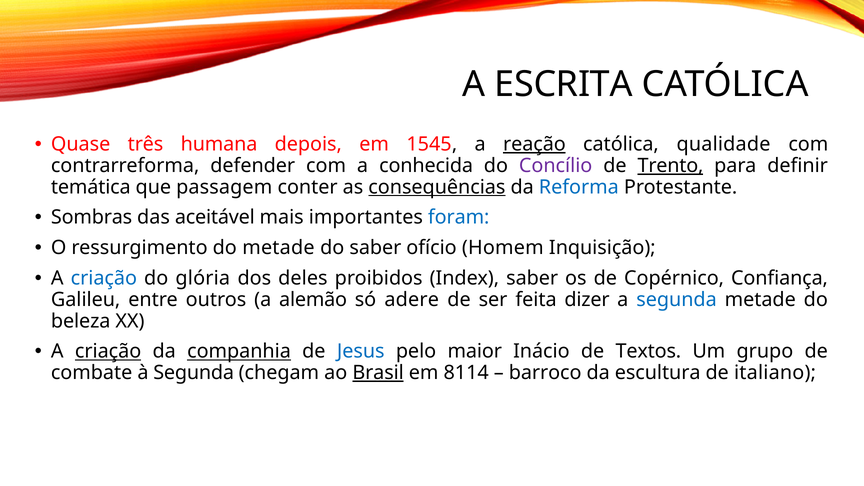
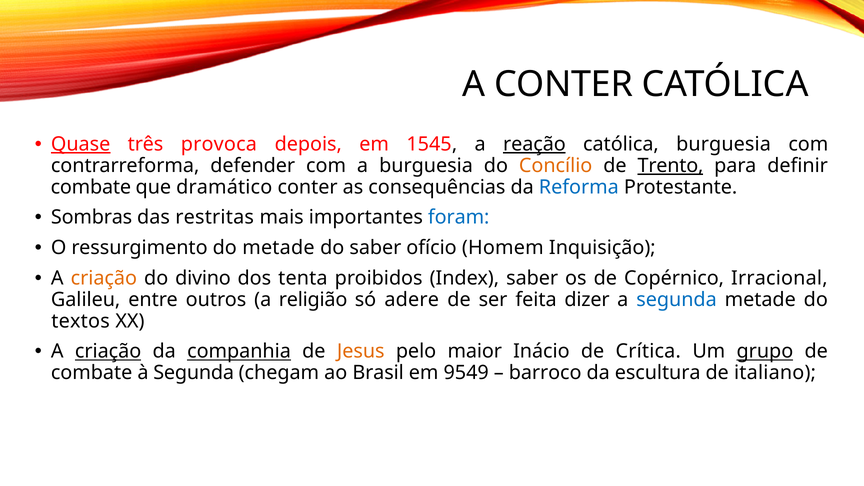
A ESCRITA: ESCRITA -> CONTER
Quase underline: none -> present
humana: humana -> provoca
católica qualidade: qualidade -> burguesia
a conhecida: conhecida -> burguesia
Concílio colour: purple -> orange
temática at (91, 187): temática -> combate
passagem: passagem -> dramático
consequências underline: present -> none
aceitável: aceitável -> restritas
criação at (104, 278) colour: blue -> orange
glória: glória -> divino
deles: deles -> tenta
Confiança: Confiança -> Irracional
alemão: alemão -> religião
beleza: beleza -> textos
Jesus colour: blue -> orange
Textos: Textos -> Crítica
grupo underline: none -> present
Brasil underline: present -> none
8114: 8114 -> 9549
